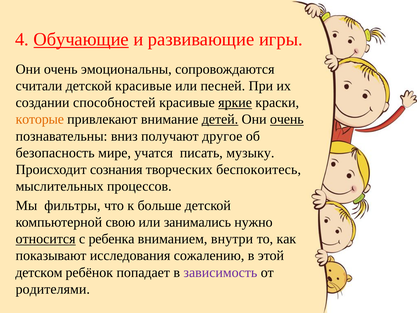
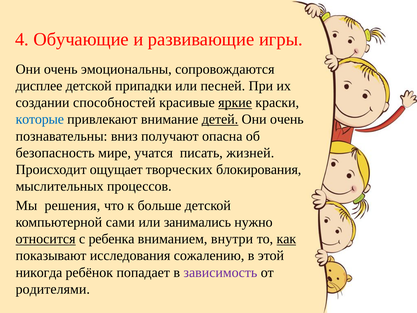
Обучающие underline: present -> none
считали: считали -> дисплее
детской красивые: красивые -> припадки
которые colour: orange -> blue
очень at (287, 119) underline: present -> none
другое: другое -> опасна
музыку: музыку -> жизней
сознания: сознания -> ощущает
беспокоитесь: беспокоитесь -> блокирования
фильтры: фильтры -> решения
свою: свою -> сами
как underline: none -> present
детском: детском -> никогда
